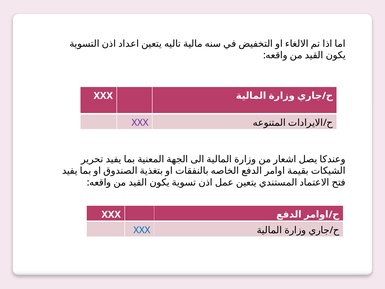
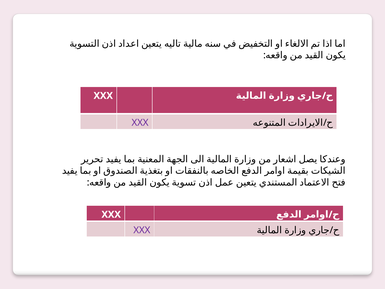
XXX at (142, 230) colour: blue -> purple
